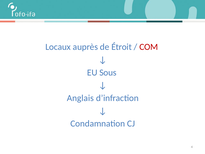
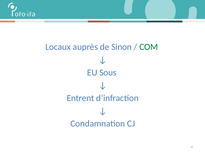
Étroit: Étroit -> Sinon
COM colour: red -> green
Anglais: Anglais -> Entrent
